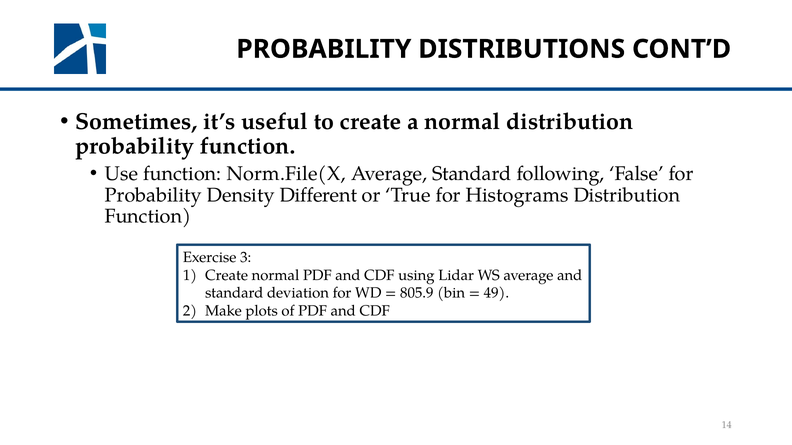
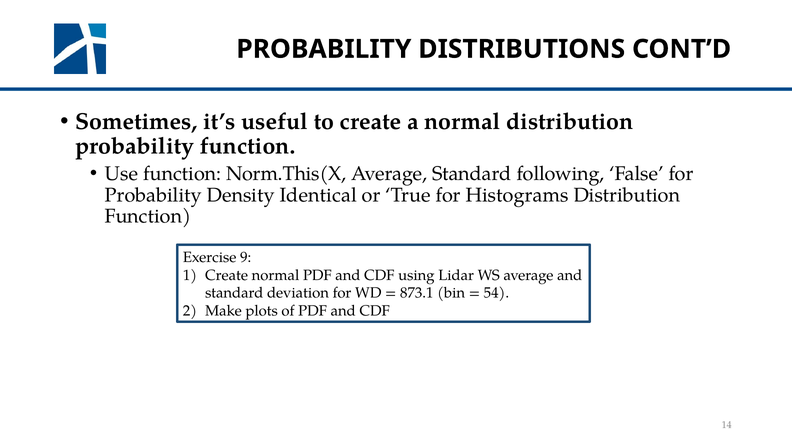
Norm.File(X: Norm.File(X -> Norm.This(X
Different: Different -> Identical
3: 3 -> 9
805.9: 805.9 -> 873.1
49: 49 -> 54
